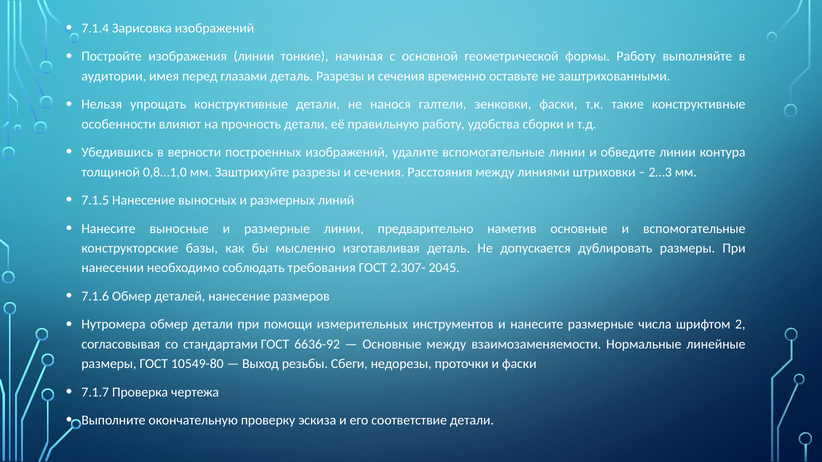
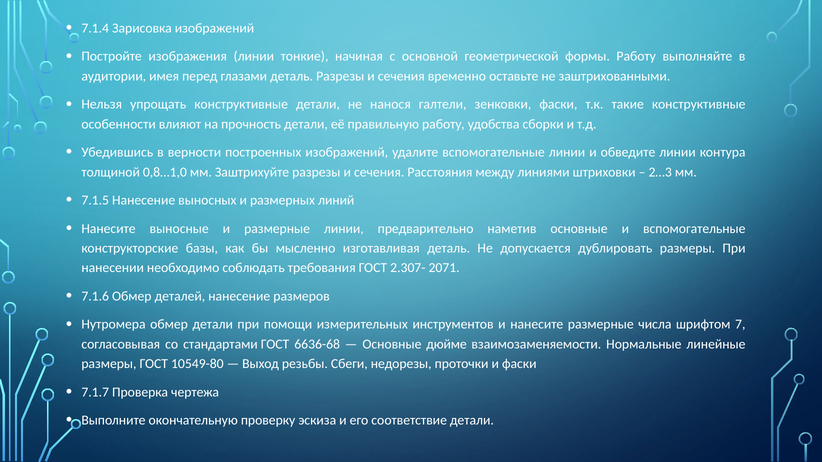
2045: 2045 -> 2071
2: 2 -> 7
6636-92: 6636-92 -> 6636-68
Основные между: между -> дюйме
